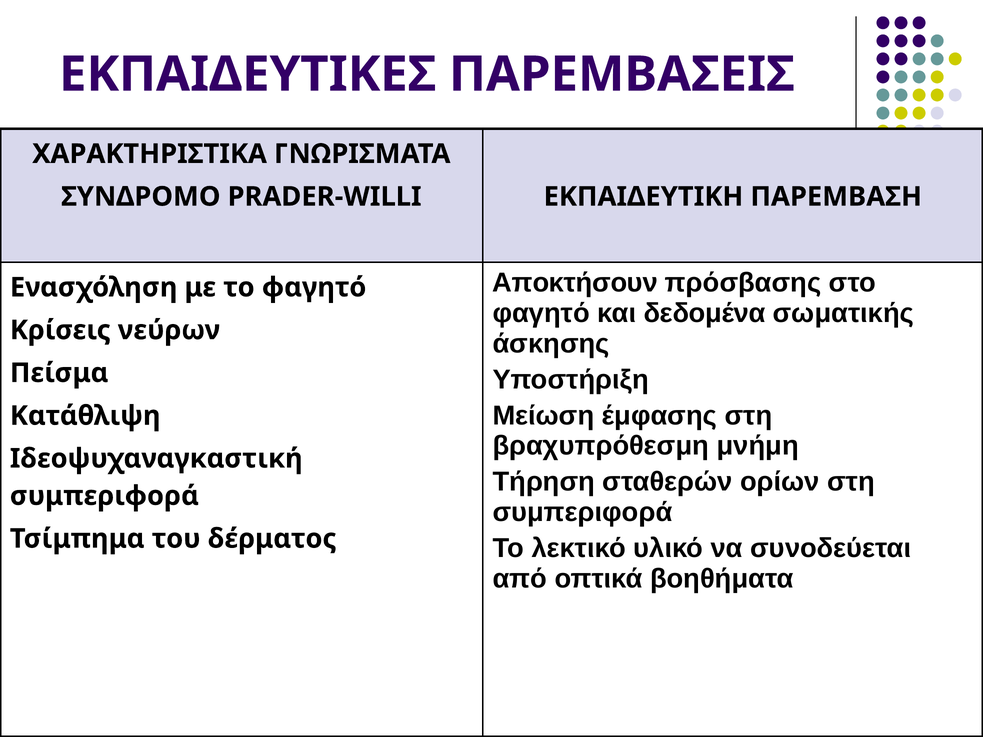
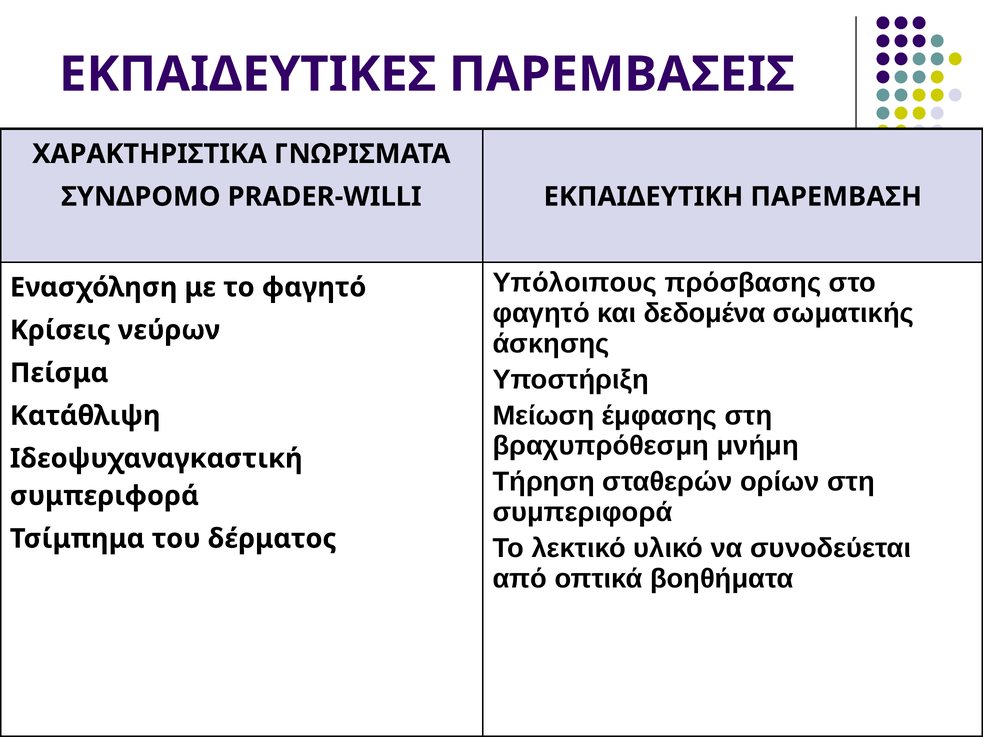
Αποκτήσουν: Αποκτήσουν -> Υπόλοιπους
